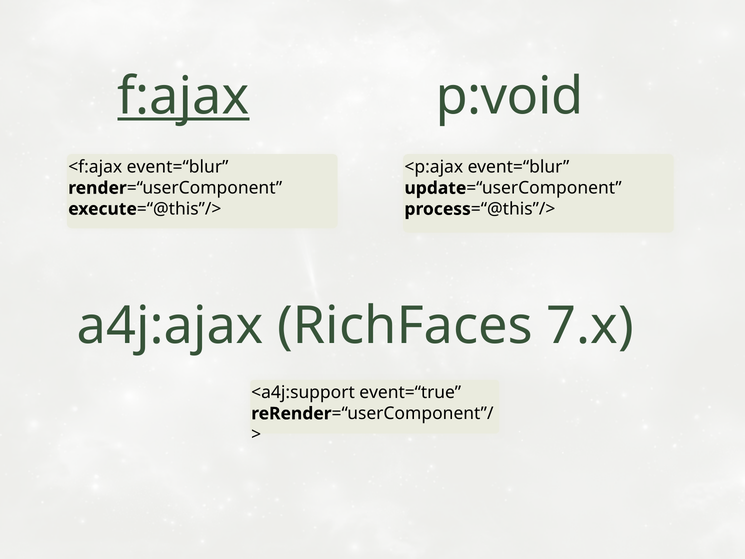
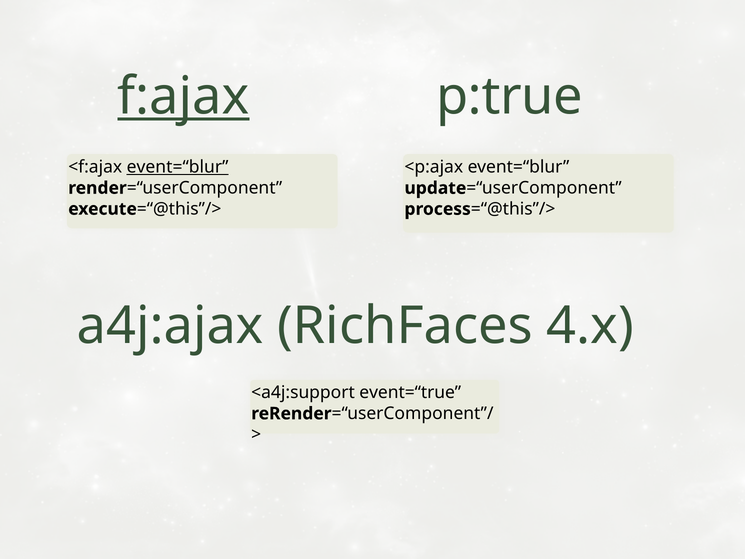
p:void: p:void -> p:true
event=“blur at (178, 167) underline: none -> present
7.x: 7.x -> 4.x
